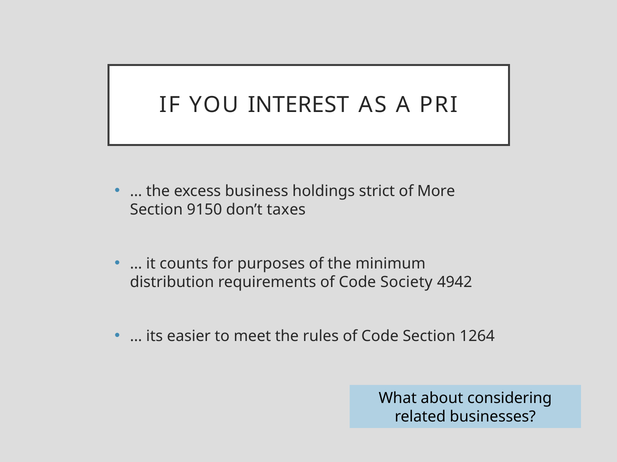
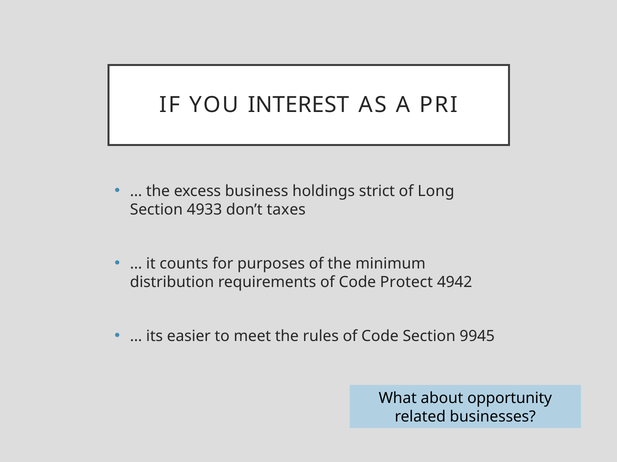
More: More -> Long
9150: 9150 -> 4933
Society: Society -> Protect
1264: 1264 -> 9945
considering: considering -> opportunity
